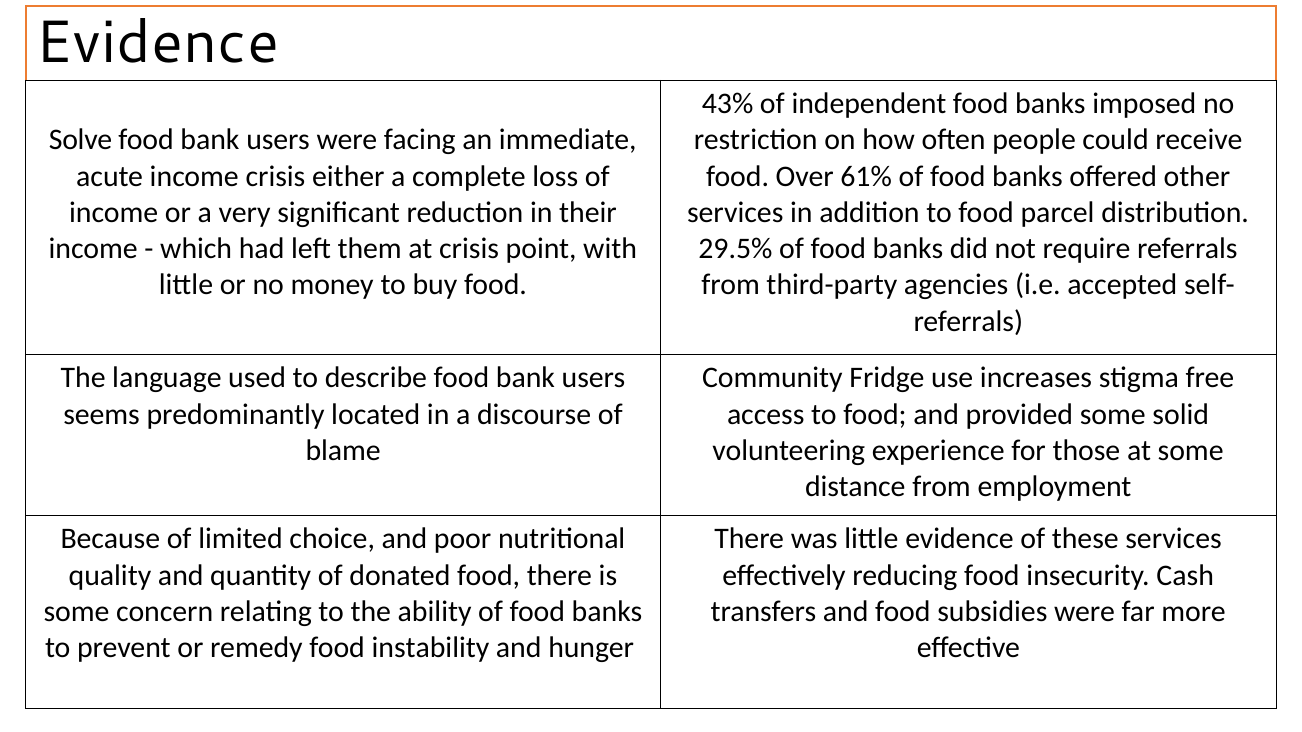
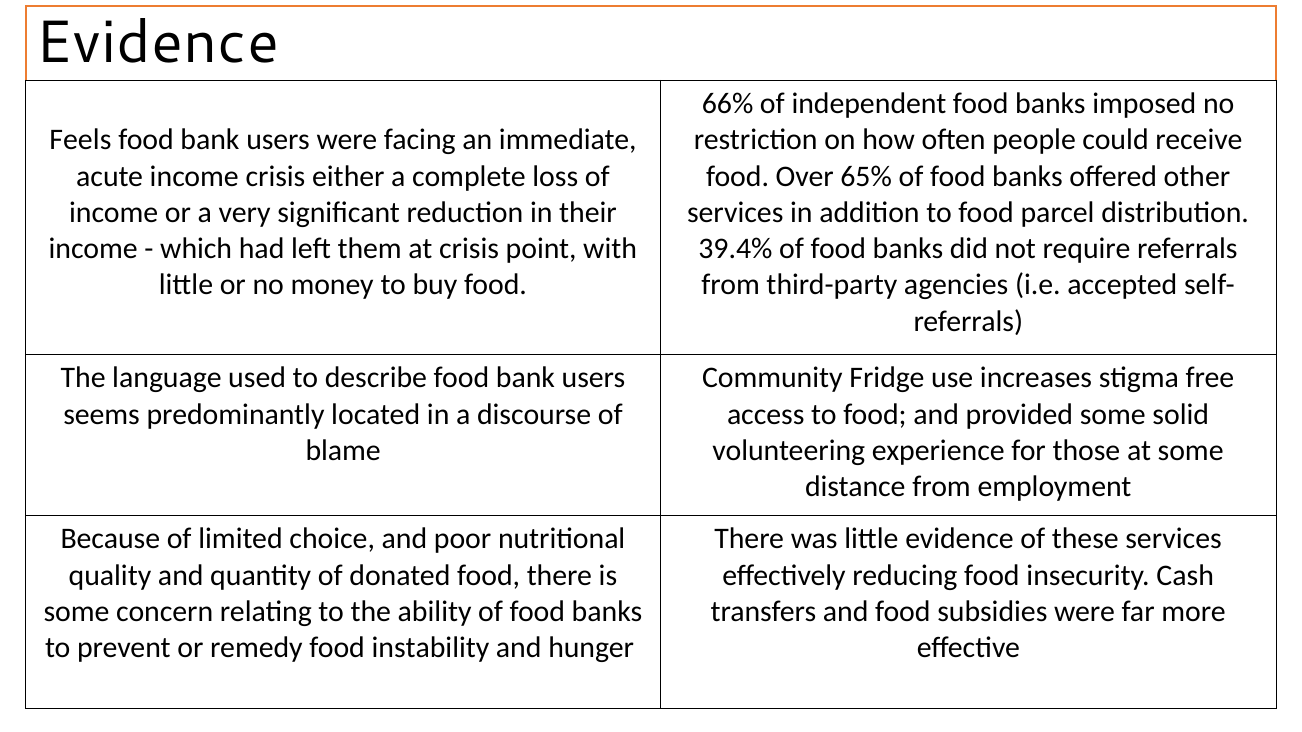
43%: 43% -> 66%
Solve: Solve -> Feels
61%: 61% -> 65%
29.5%: 29.5% -> 39.4%
